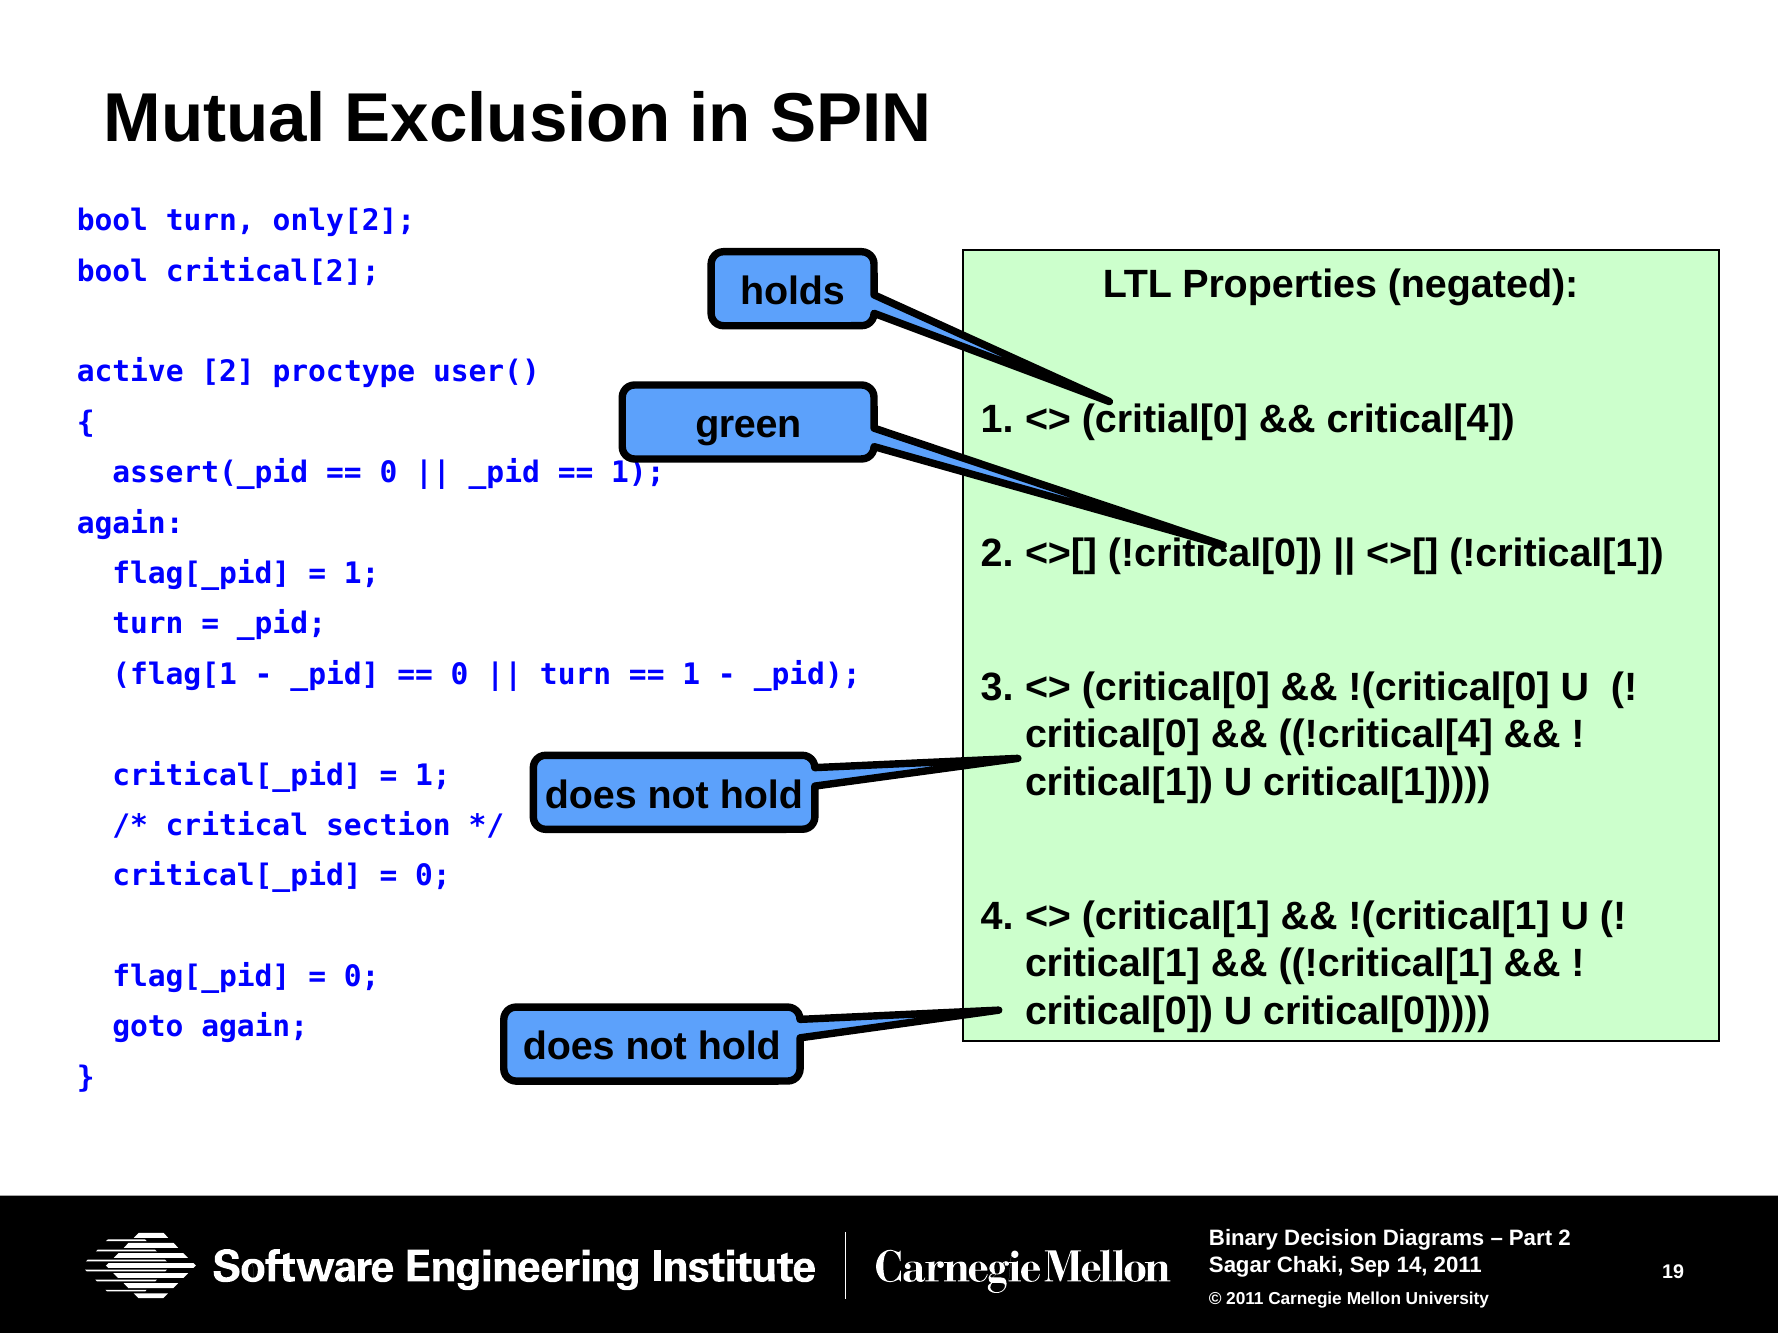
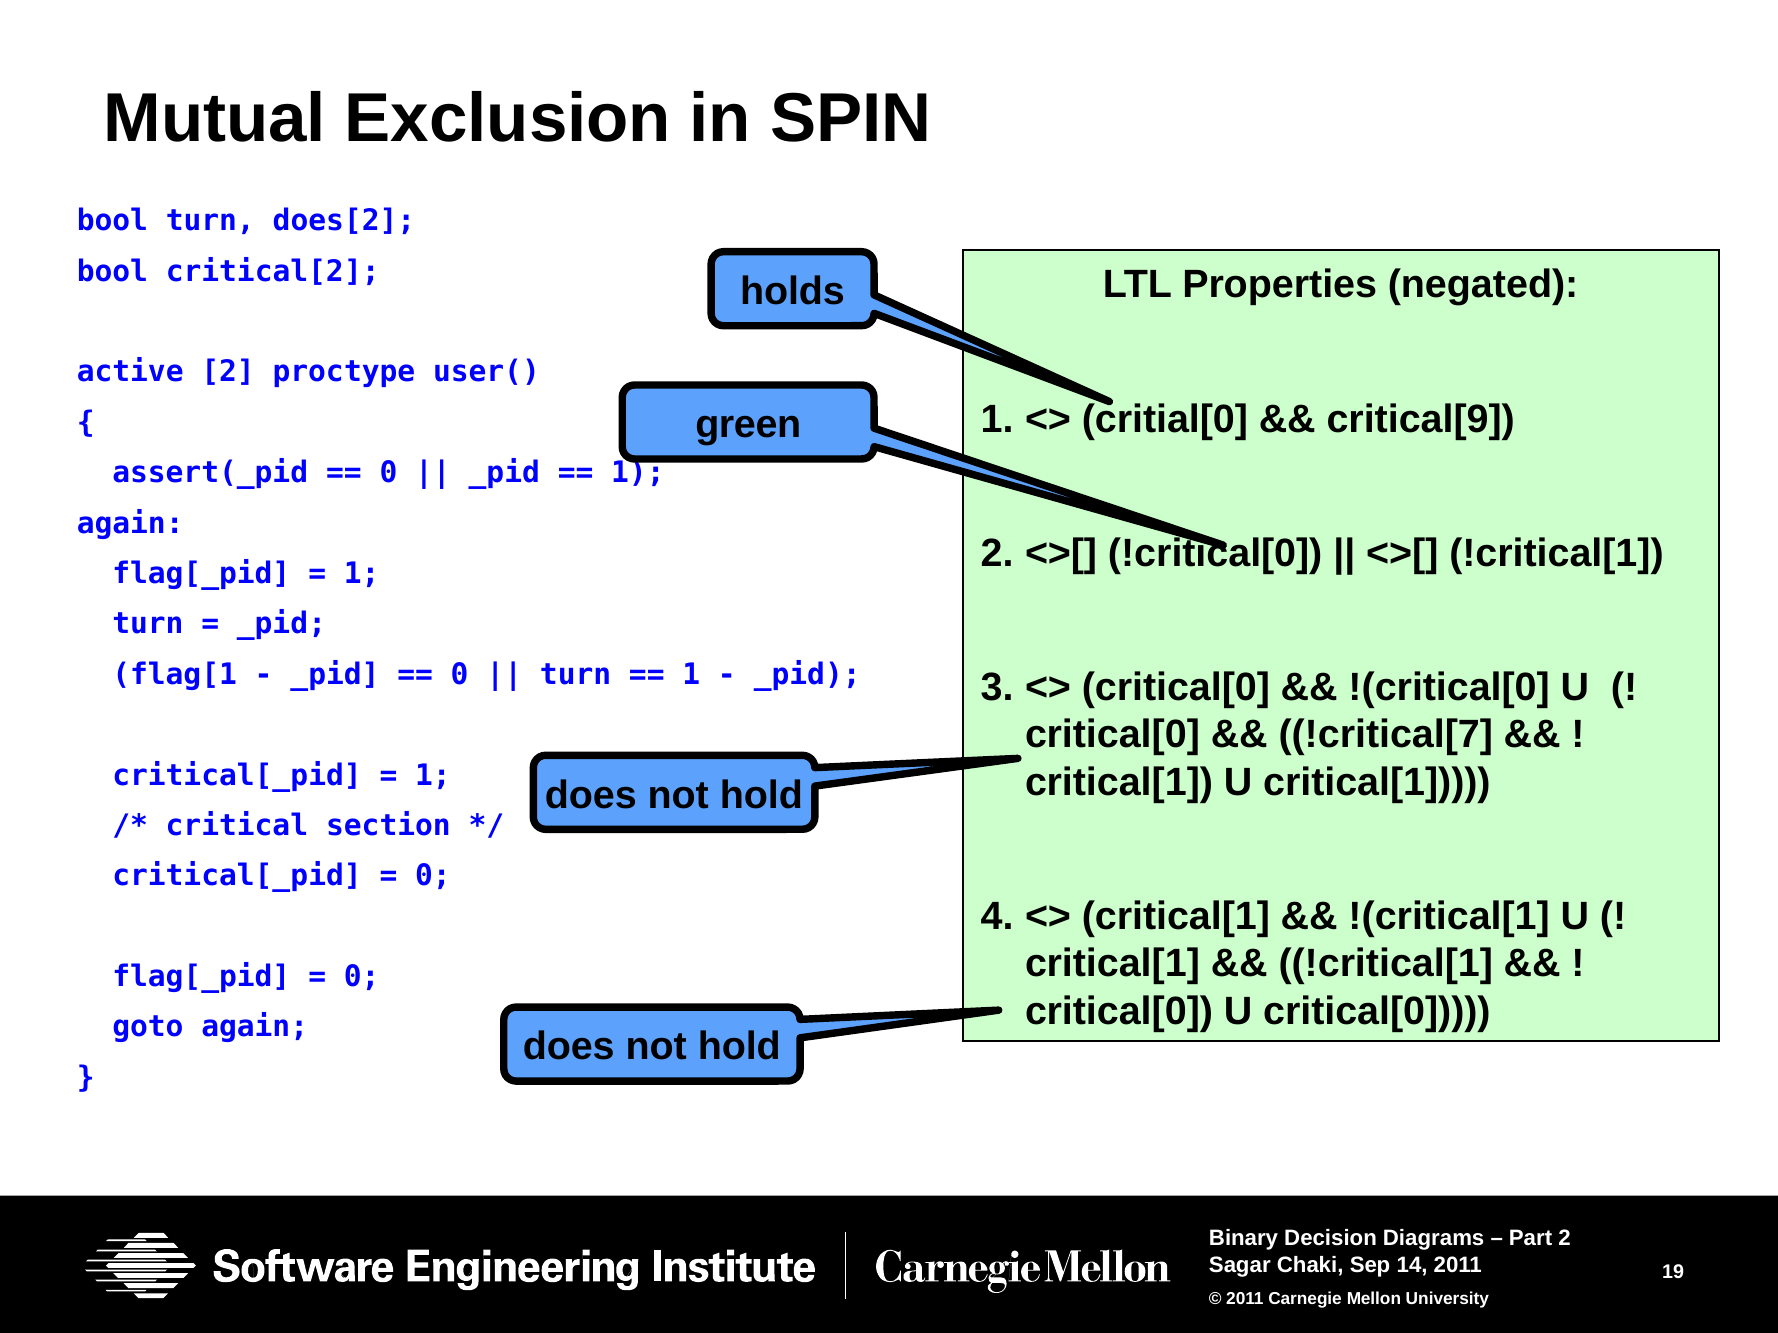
only[2: only[2 -> does[2
critical[4: critical[4 -> critical[9
!critical[4: !critical[4 -> !critical[7
